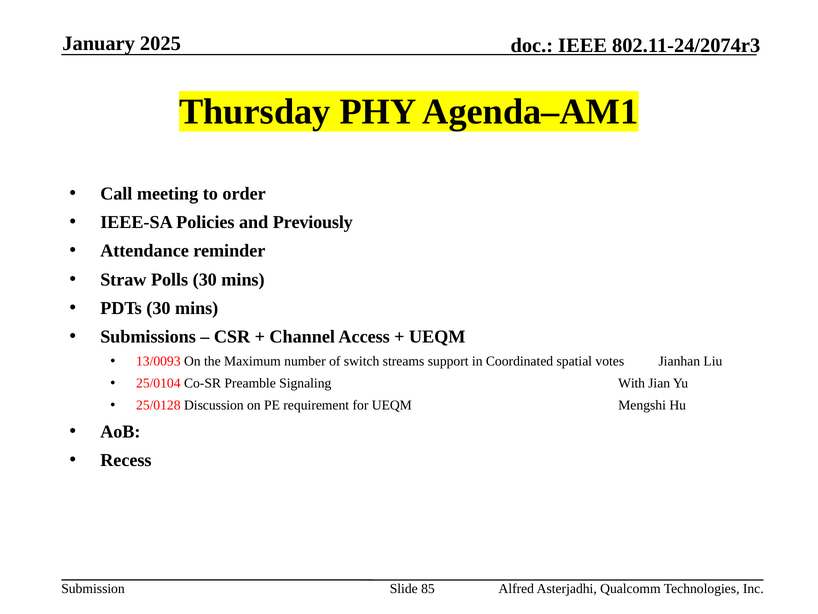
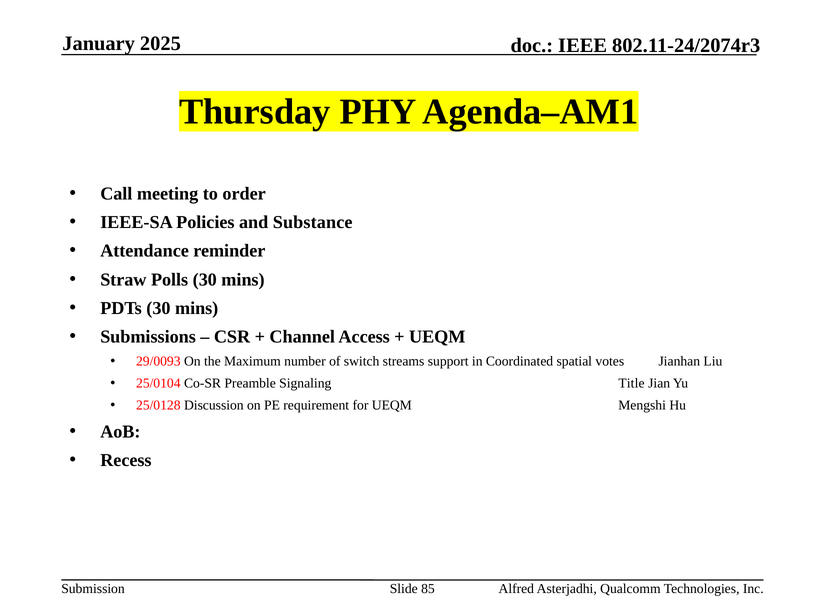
Previously: Previously -> Substance
13/0093: 13/0093 -> 29/0093
With: With -> Title
